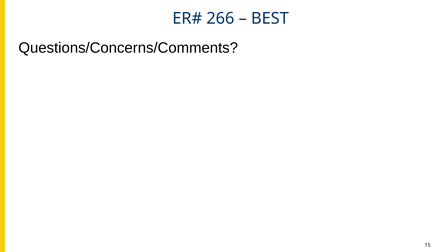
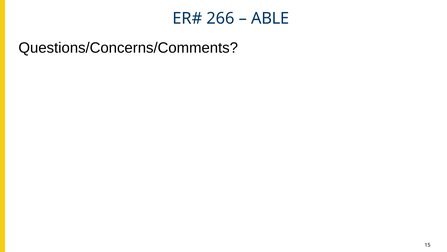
BEST: BEST -> ABLE
